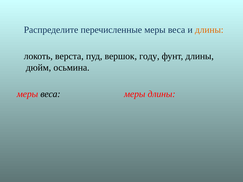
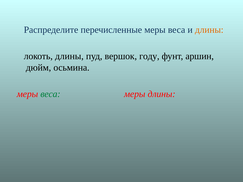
локоть верста: верста -> длины
фунт длины: длины -> аршин
веса at (50, 94) colour: black -> green
